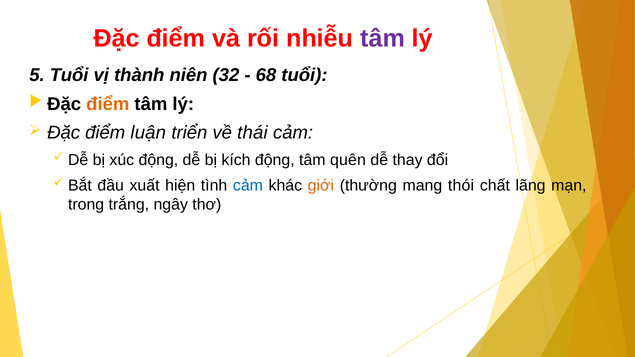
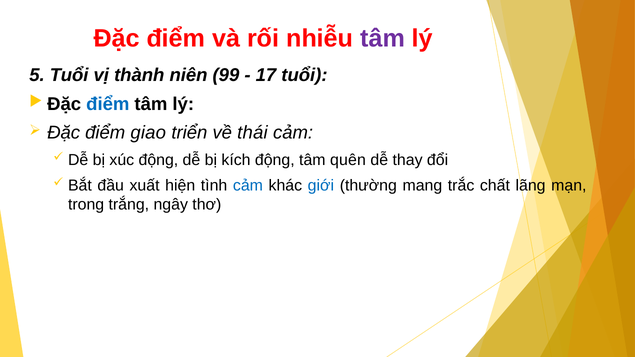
32: 32 -> 99
68: 68 -> 17
điểm at (108, 104) colour: orange -> blue
luận: luận -> giao
giới colour: orange -> blue
thói: thói -> trắc
